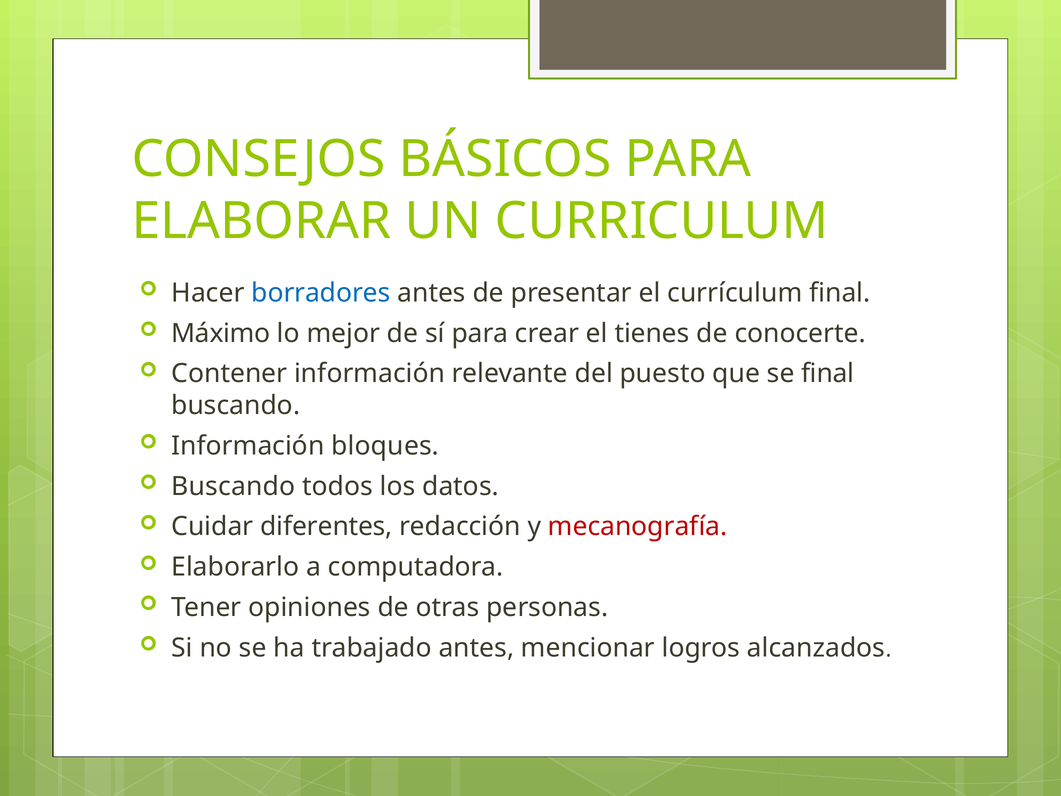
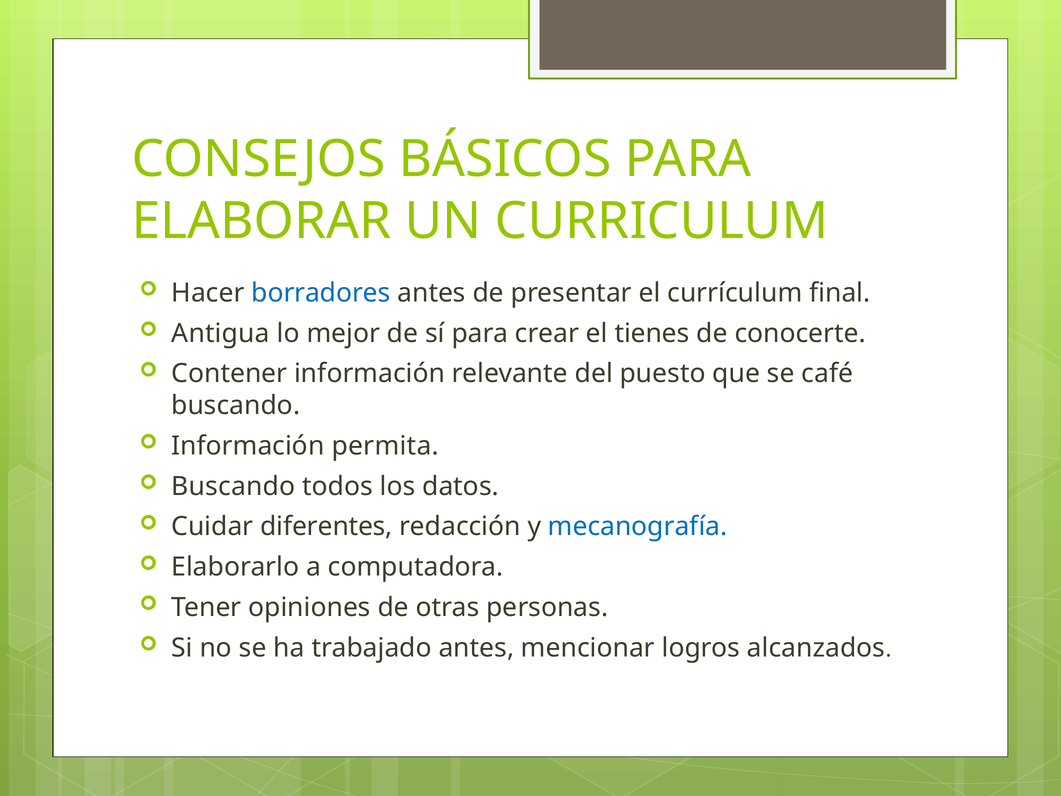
Máximo: Máximo -> Antigua
se final: final -> café
bloques: bloques -> permita
mecanografía colour: red -> blue
